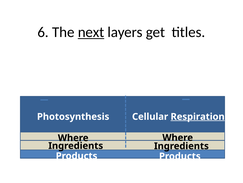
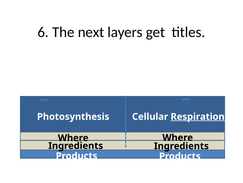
next underline: present -> none
